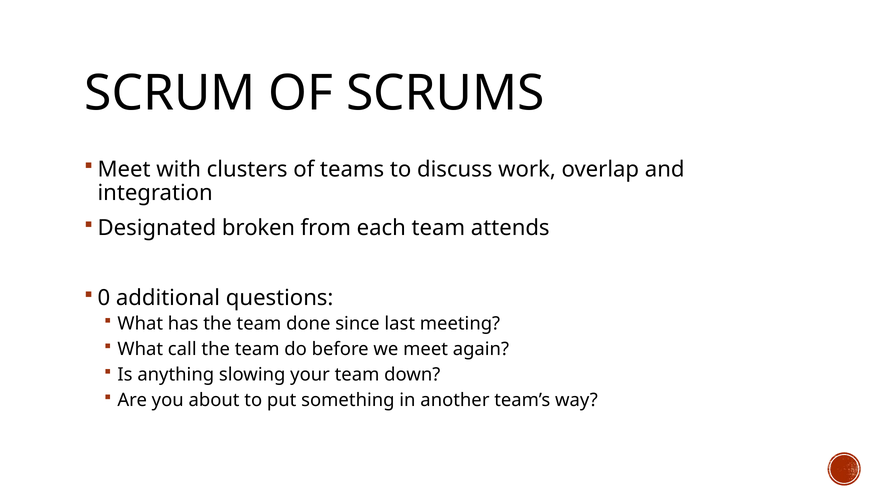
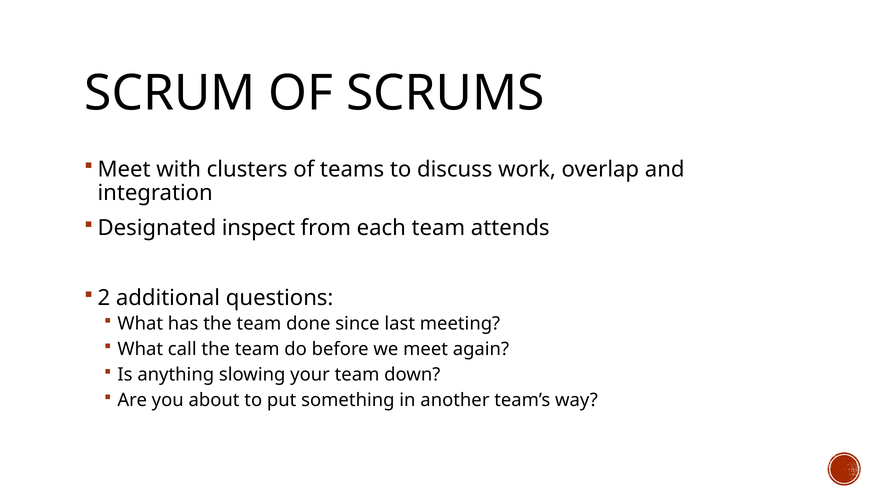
broken: broken -> inspect
0: 0 -> 2
